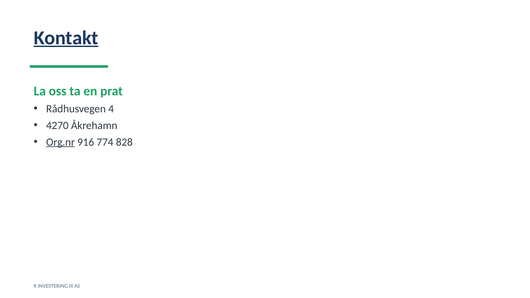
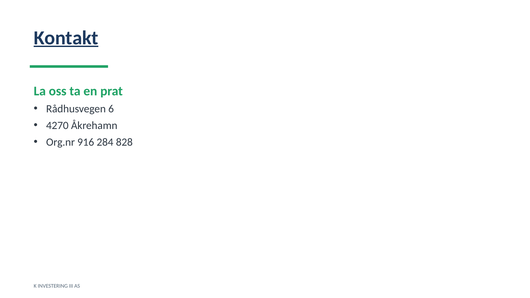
4: 4 -> 6
Org.nr underline: present -> none
774: 774 -> 284
